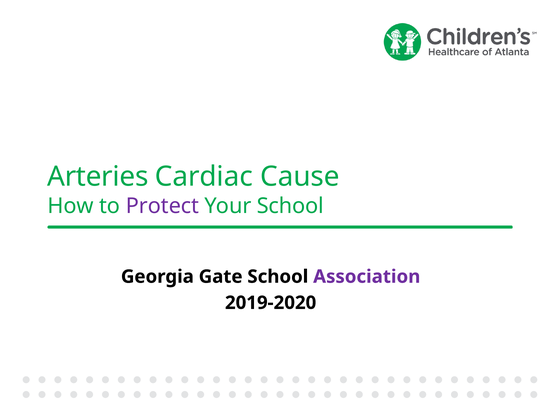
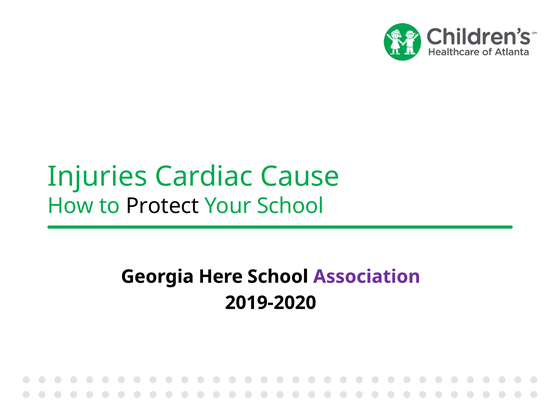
Arteries: Arteries -> Injuries
Protect colour: purple -> black
Gate: Gate -> Here
